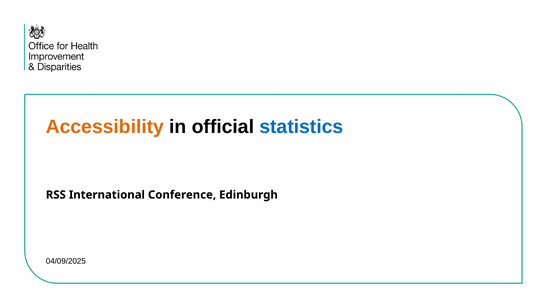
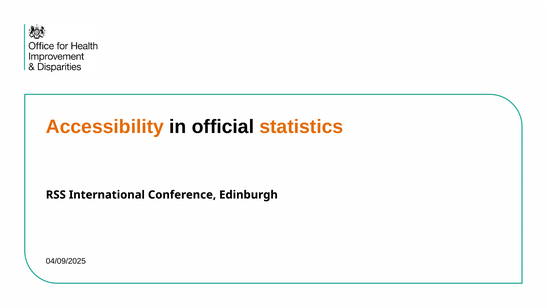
statistics colour: blue -> orange
